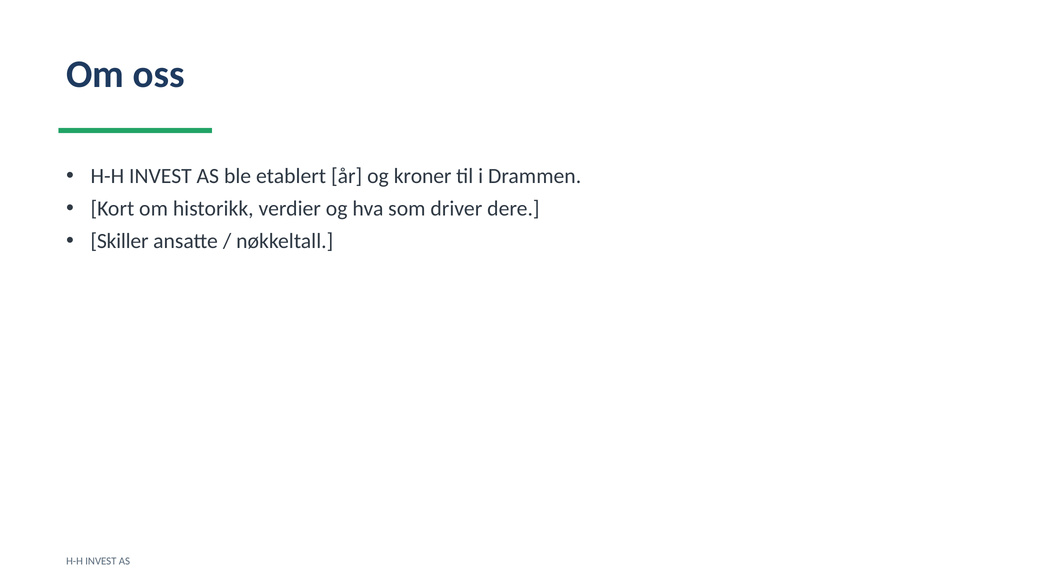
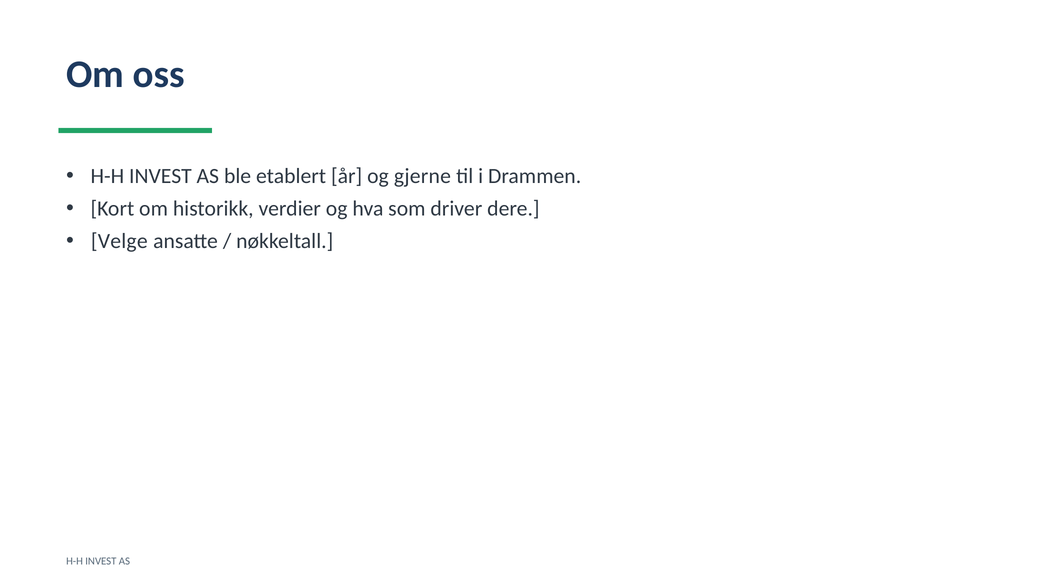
kroner: kroner -> gjerne
Skiller: Skiller -> Velge
